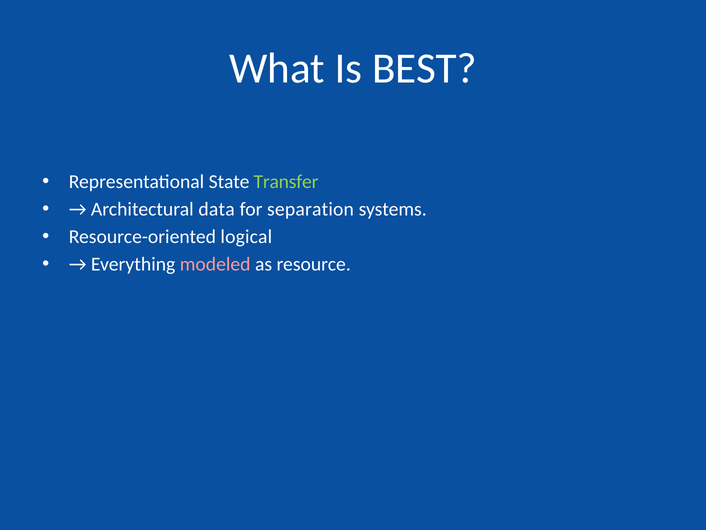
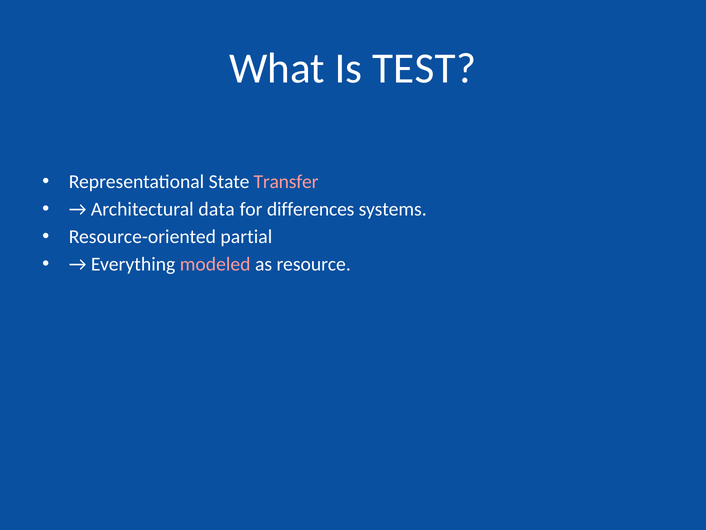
BEST: BEST -> TEST
Transfer colour: light green -> pink
separation: separation -> differences
logical: logical -> partial
